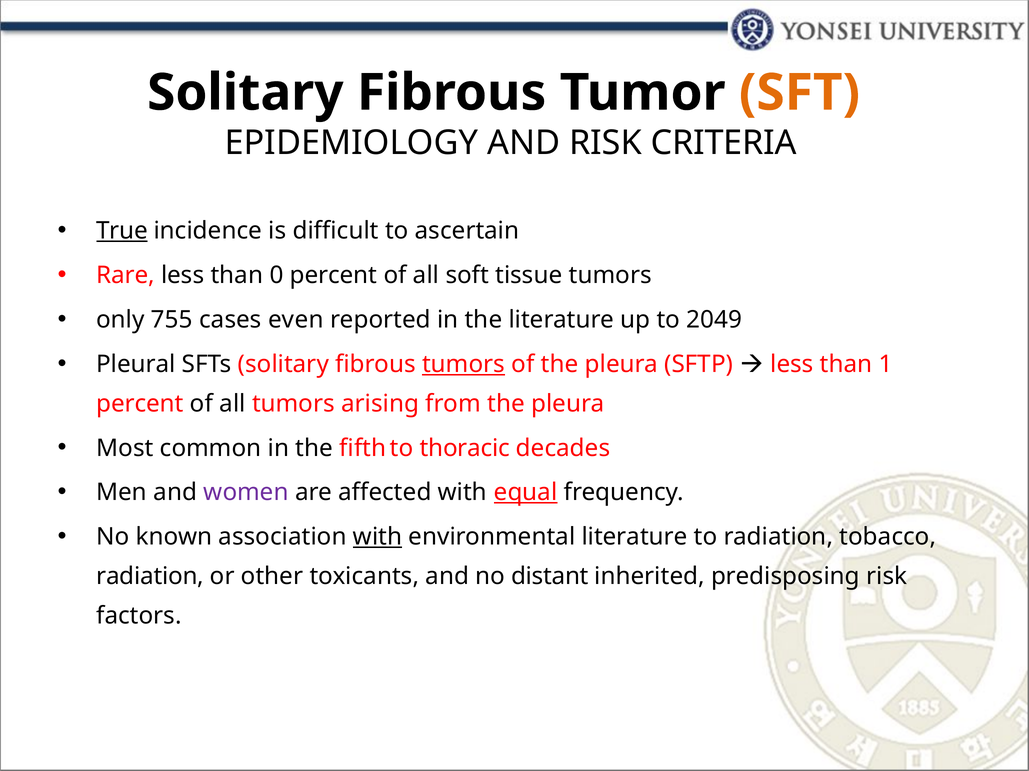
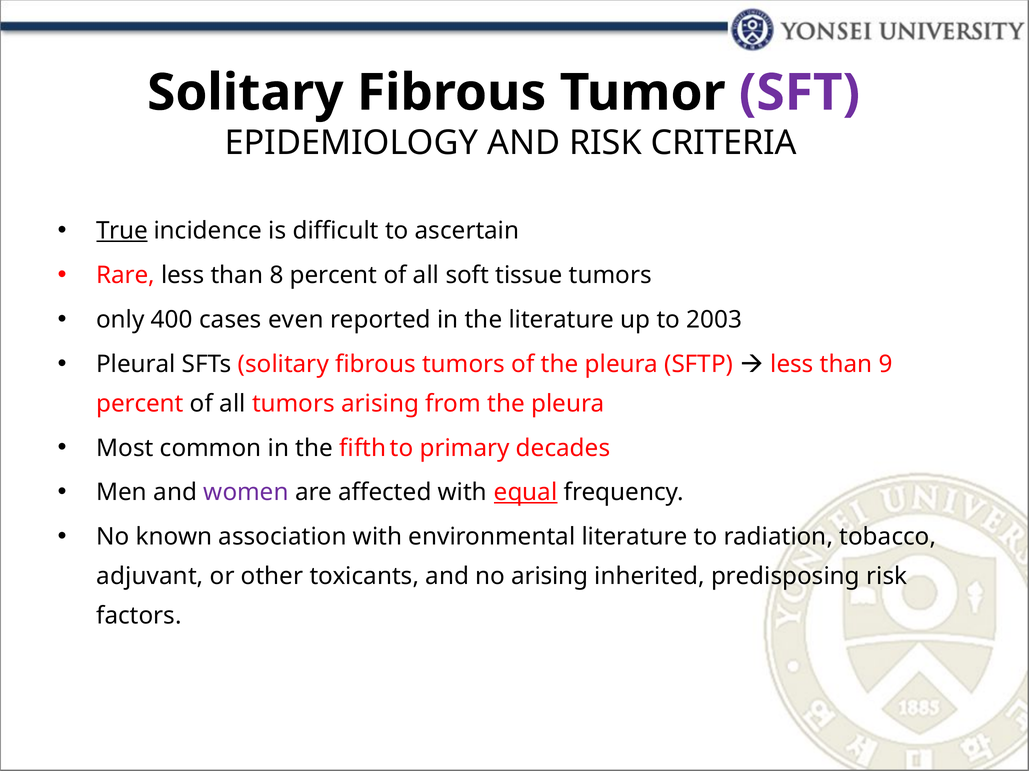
SFT colour: orange -> purple
0: 0 -> 8
755: 755 -> 400
2049: 2049 -> 2003
tumors at (464, 365) underline: present -> none
1: 1 -> 9
thoracic: thoracic -> primary
with at (378, 537) underline: present -> none
radiation at (150, 577): radiation -> adjuvant
no distant: distant -> arising
